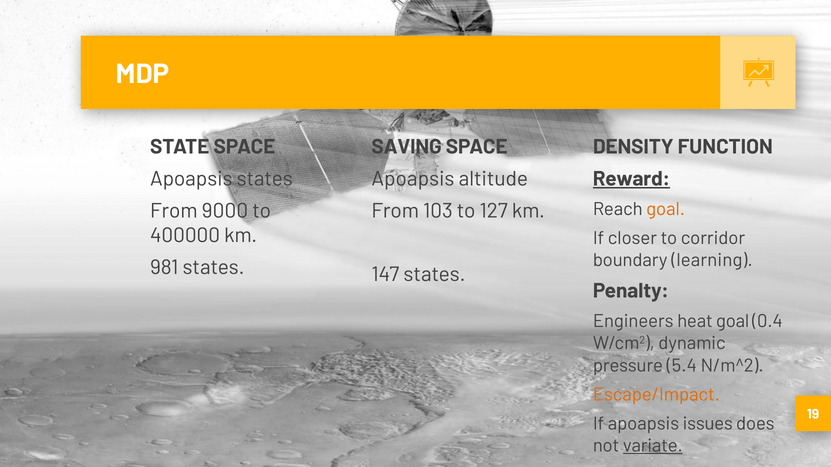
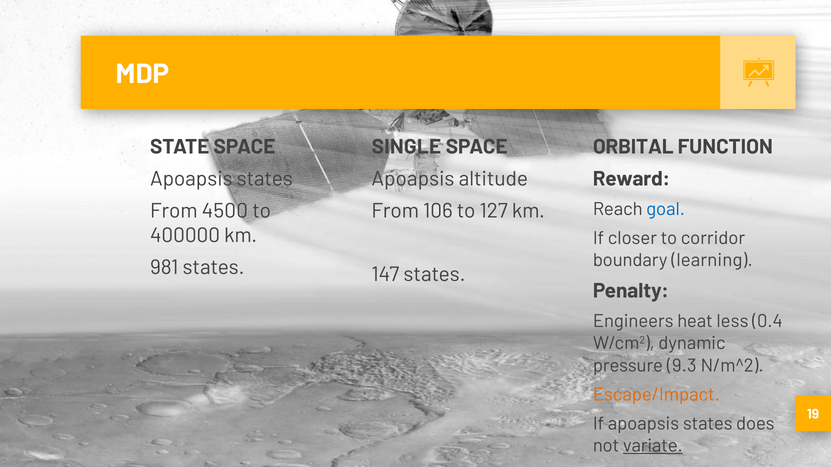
SAVING: SAVING -> SINGLE
DENSITY: DENSITY -> ORBITAL
Reward underline: present -> none
goal at (666, 209) colour: orange -> blue
9000: 9000 -> 4500
103: 103 -> 106
heat goal: goal -> less
5.4: 5.4 -> 9.3
If apoapsis issues: issues -> states
